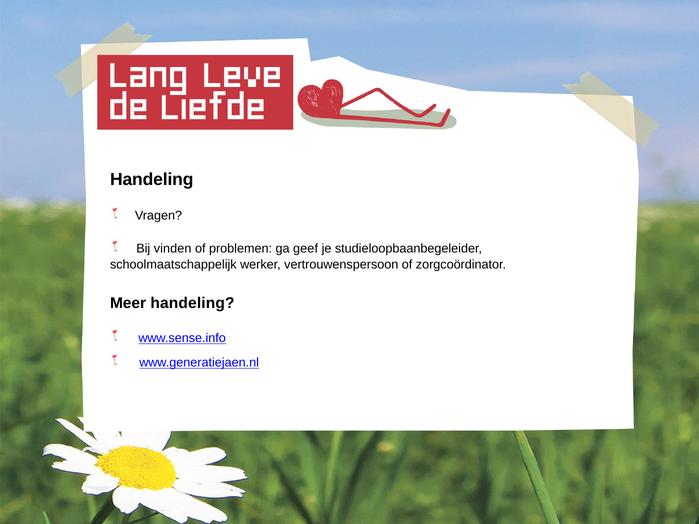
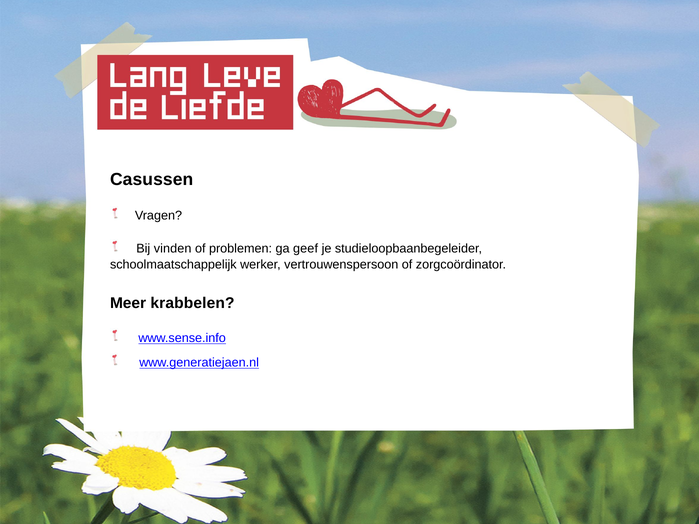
Handeling at (152, 180): Handeling -> Casussen
Meer handeling: handeling -> krabbelen
